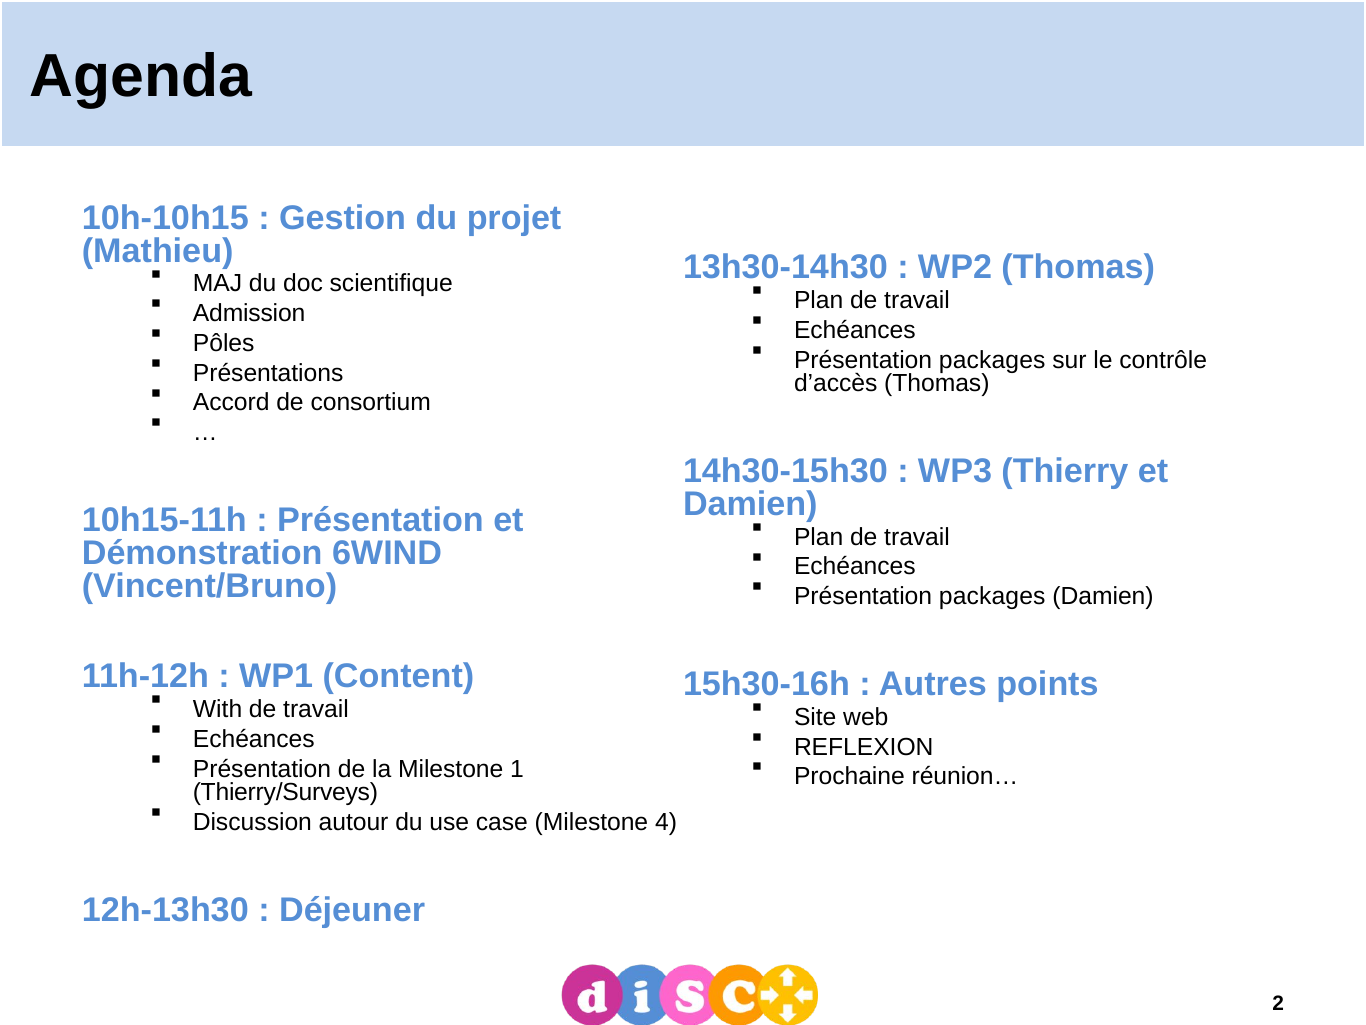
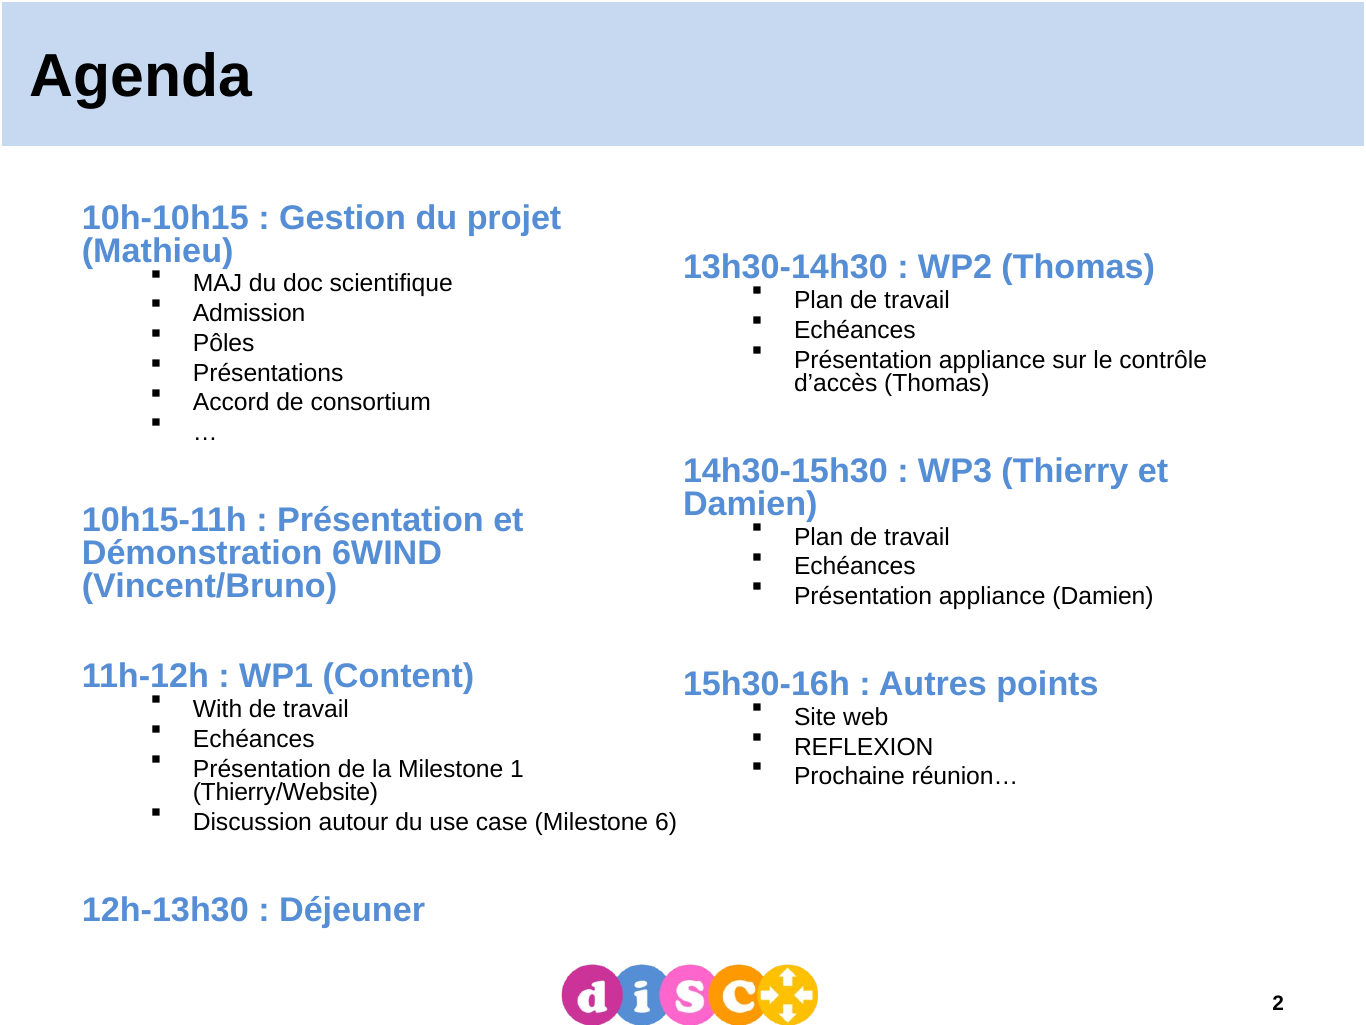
packages at (992, 360): packages -> appliance
packages at (992, 596): packages -> appliance
Thierry/Surveys: Thierry/Surveys -> Thierry/Website
4: 4 -> 6
